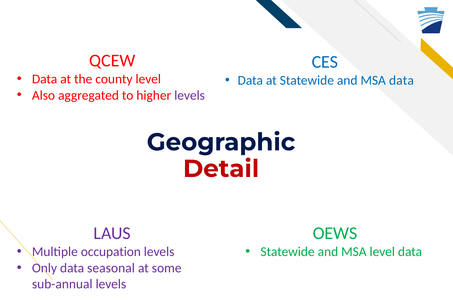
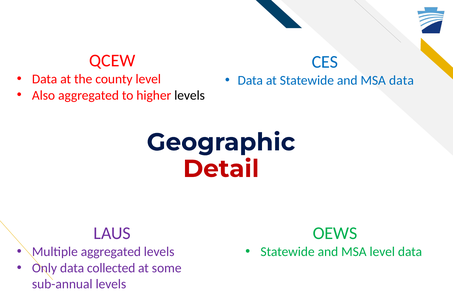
levels at (190, 95) colour: purple -> black
Multiple occupation: occupation -> aggregated
seasonal: seasonal -> collected
